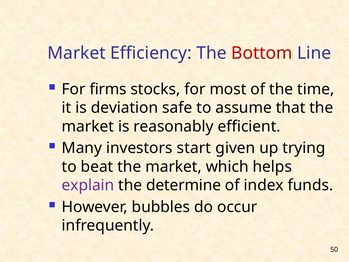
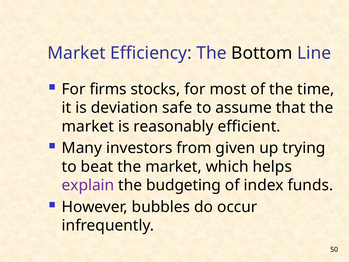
Bottom colour: red -> black
start: start -> from
determine: determine -> budgeting
